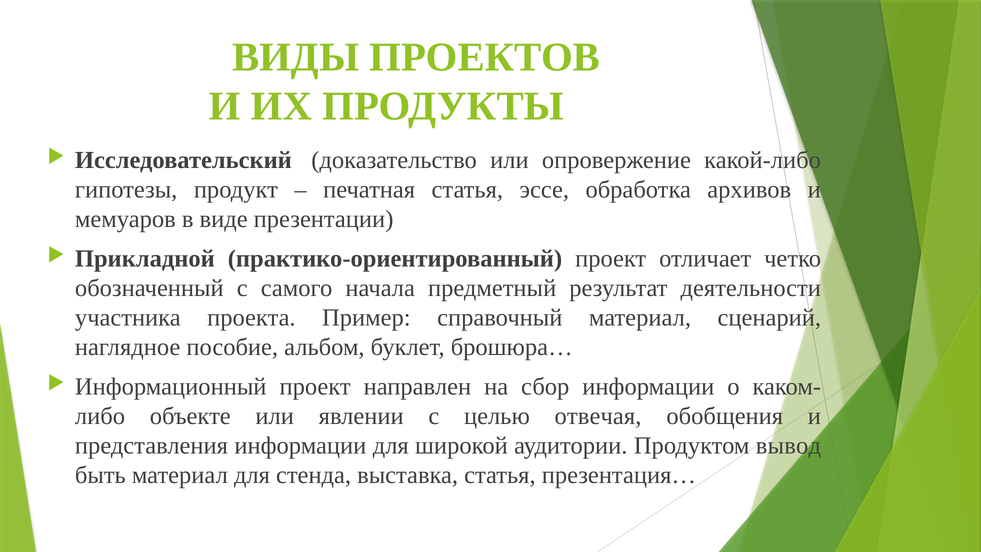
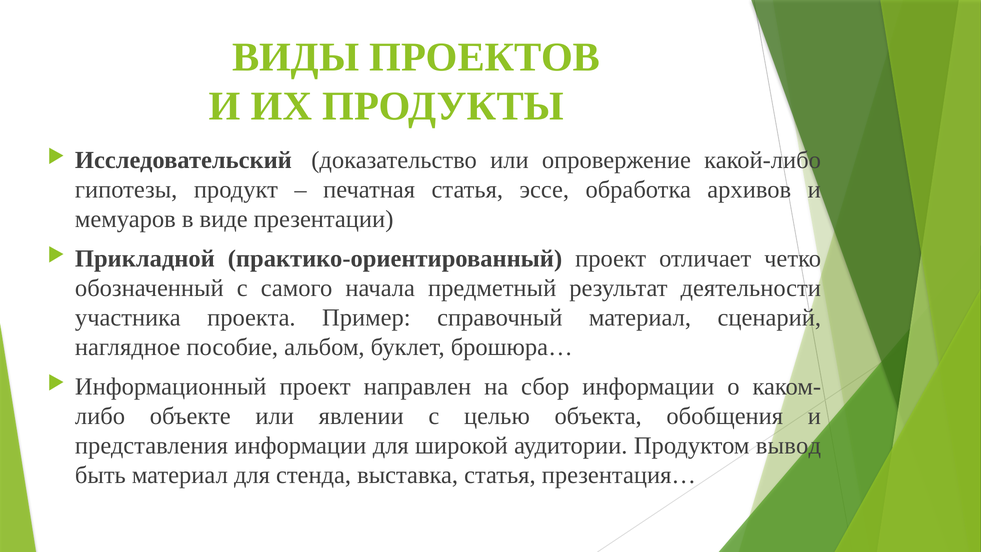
отвечая: отвечая -> объекта
